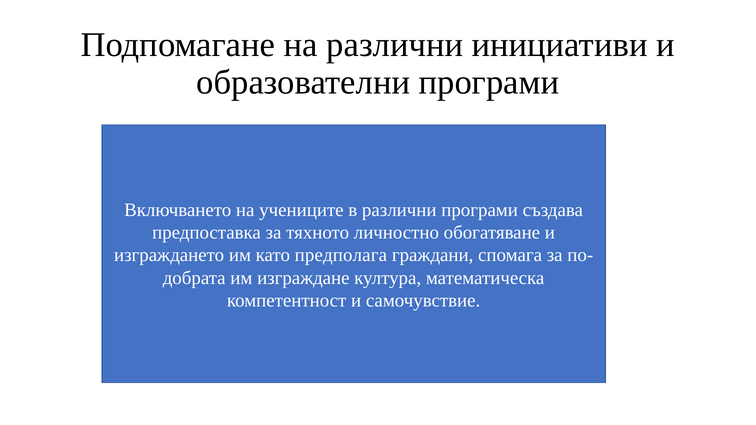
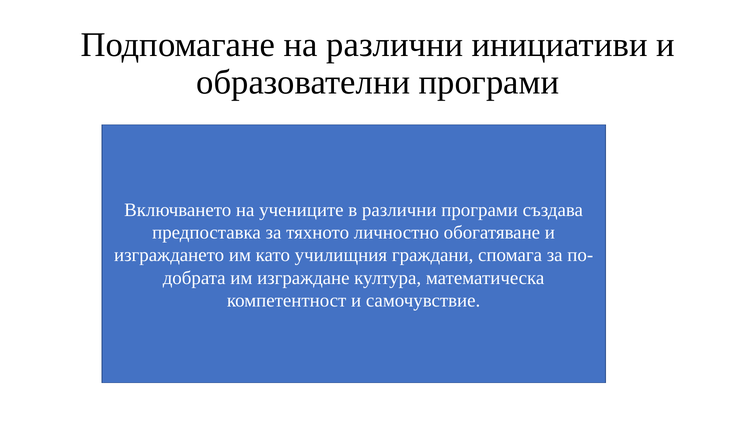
предполага: предполага -> училищния
